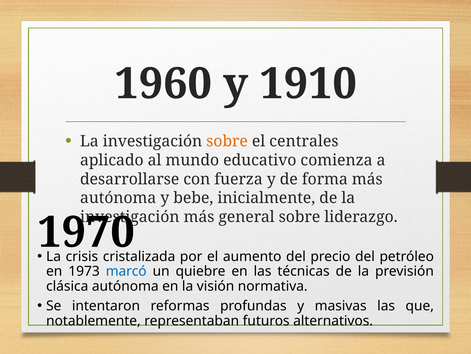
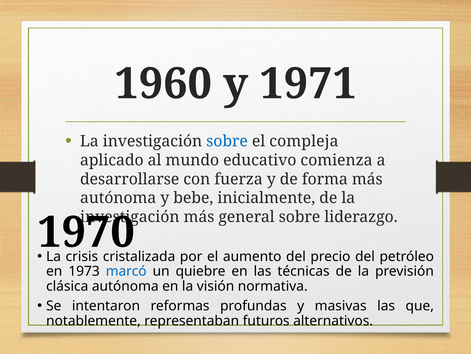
1910: 1910 -> 1971
sobre at (227, 141) colour: orange -> blue
centrales: centrales -> compleja
